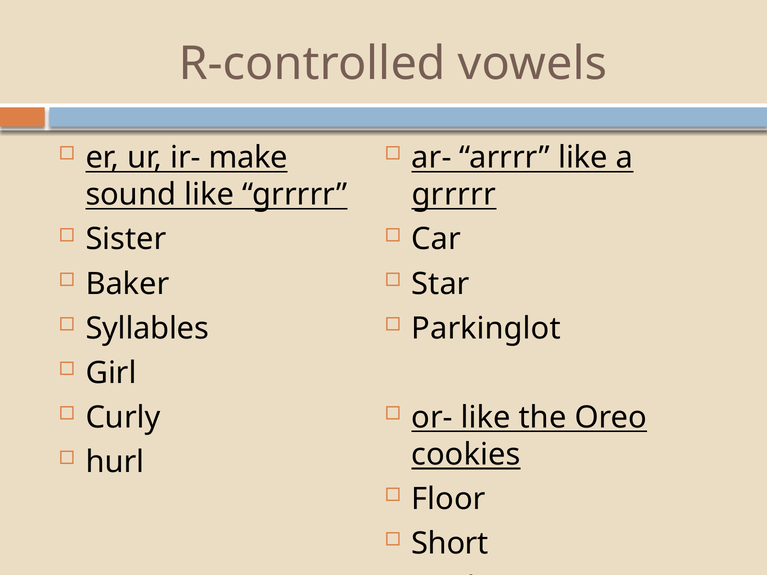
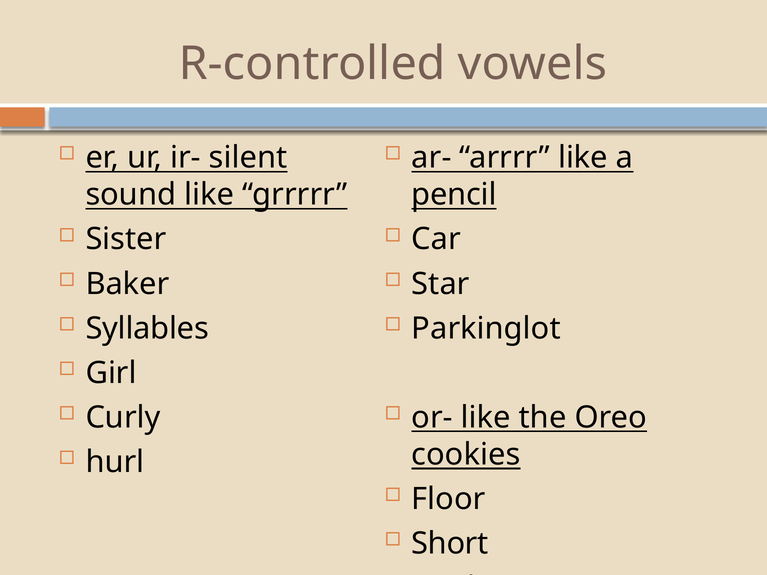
make: make -> silent
grrrrr at (454, 195): grrrrr -> pencil
